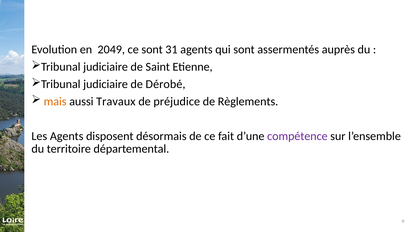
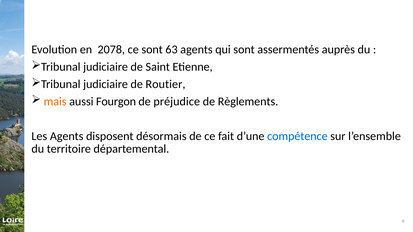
2049: 2049 -> 2078
31: 31 -> 63
Dérobé: Dérobé -> Routier
Travaux: Travaux -> Fourgon
compétence colour: purple -> blue
